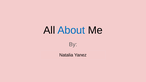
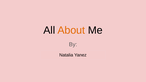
About colour: blue -> orange
